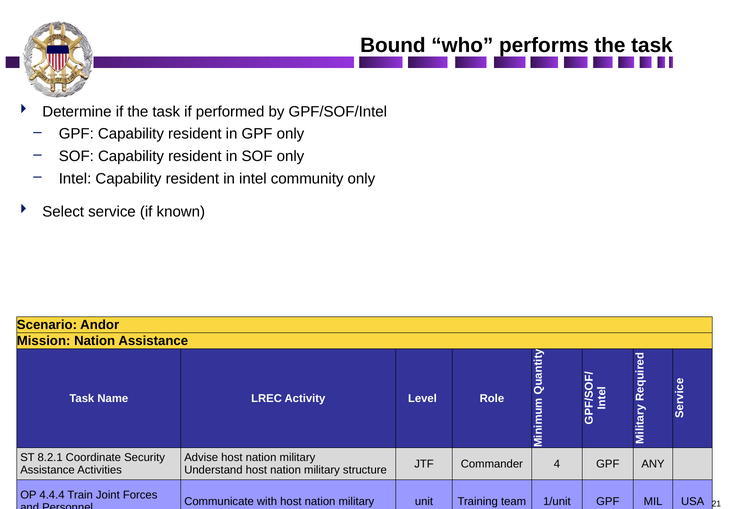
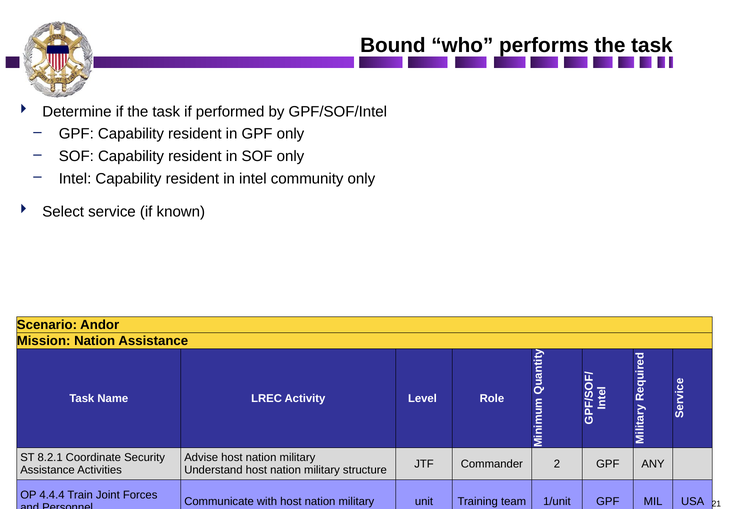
4: 4 -> 2
